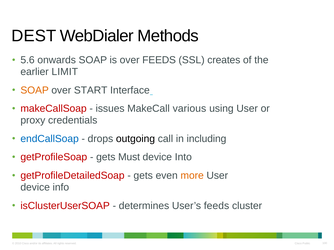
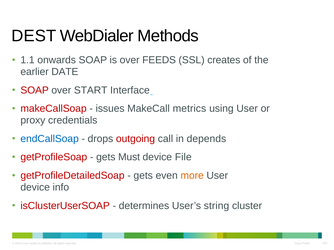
5.6: 5.6 -> 1.1
LIMIT: LIMIT -> DATE
SOAP at (35, 90) colour: orange -> red
various: various -> metrics
outgoing colour: black -> red
including: including -> depends
Into: Into -> File
User’s feeds: feeds -> string
